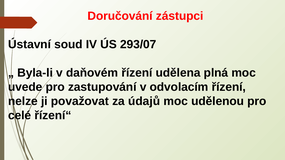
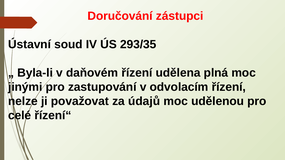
293/07: 293/07 -> 293/35
uvede: uvede -> jinými
